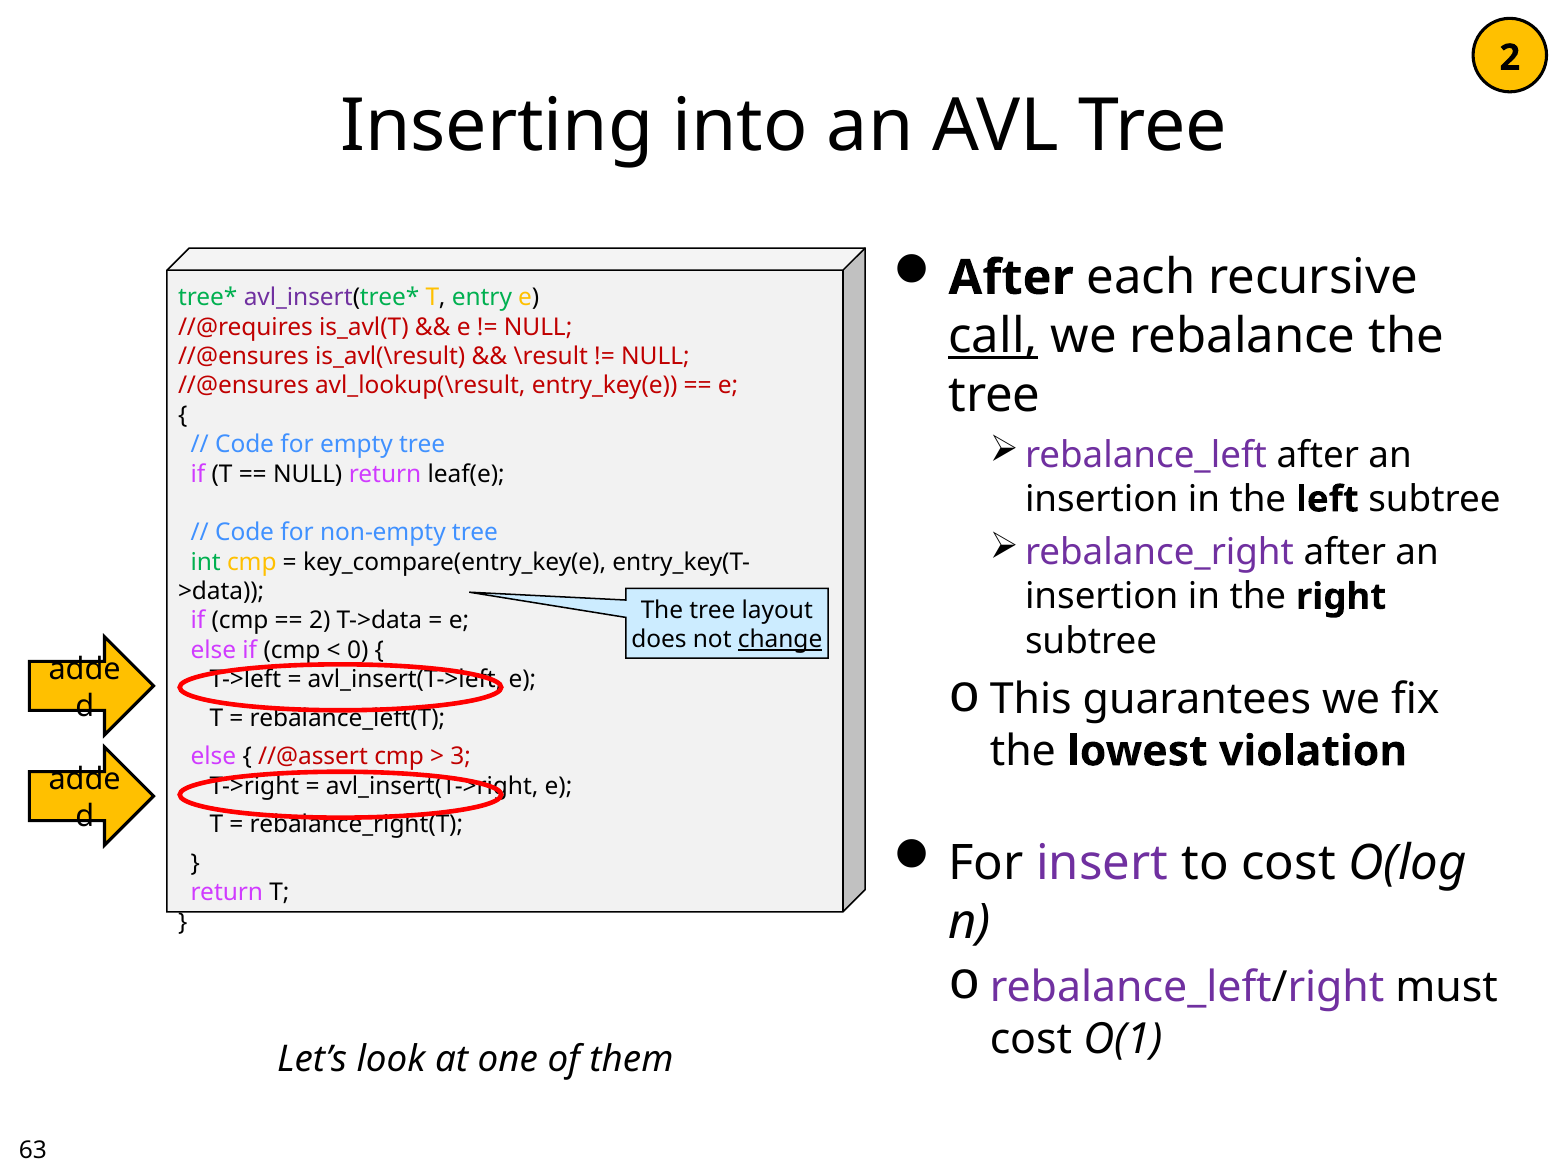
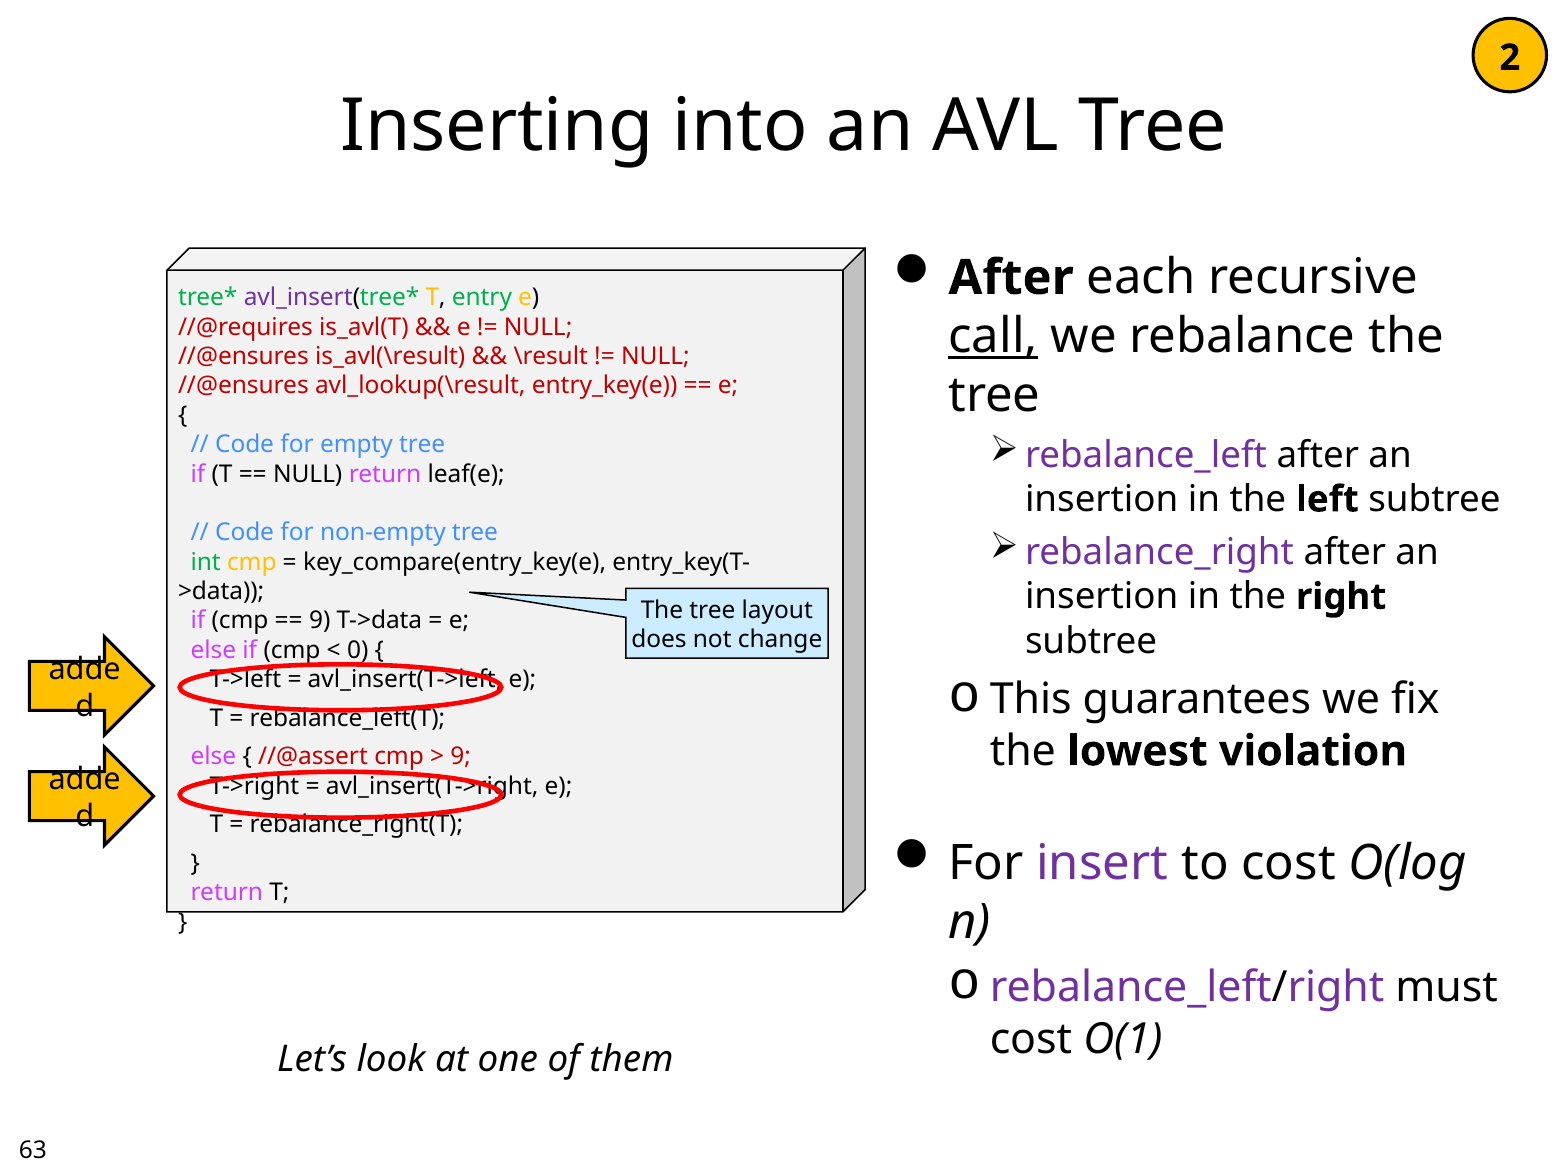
2 at (320, 621): 2 -> 9
change underline: present -> none
3 at (461, 757): 3 -> 9
